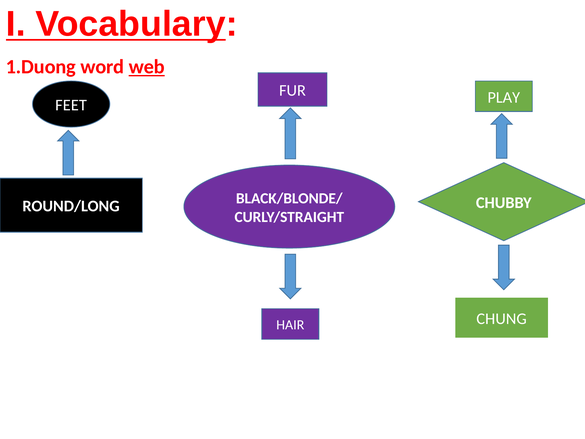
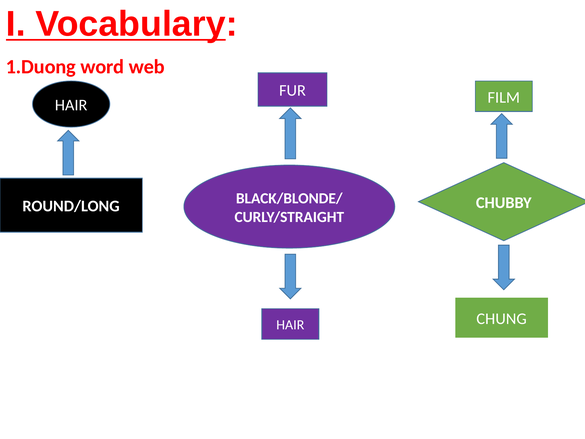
web underline: present -> none
PLAY: PLAY -> FILM
FEET at (71, 105): FEET -> HAIR
